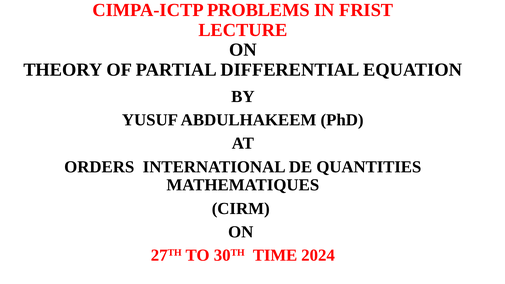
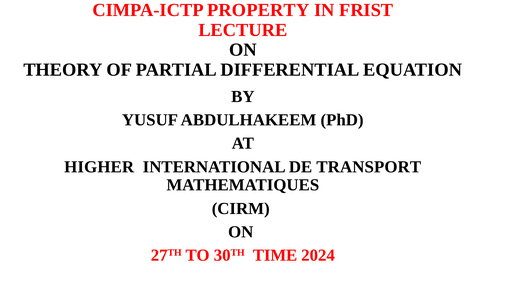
PROBLEMS: PROBLEMS -> PROPERTY
ORDERS: ORDERS -> HIGHER
QUANTITIES: QUANTITIES -> TRANSPORT
